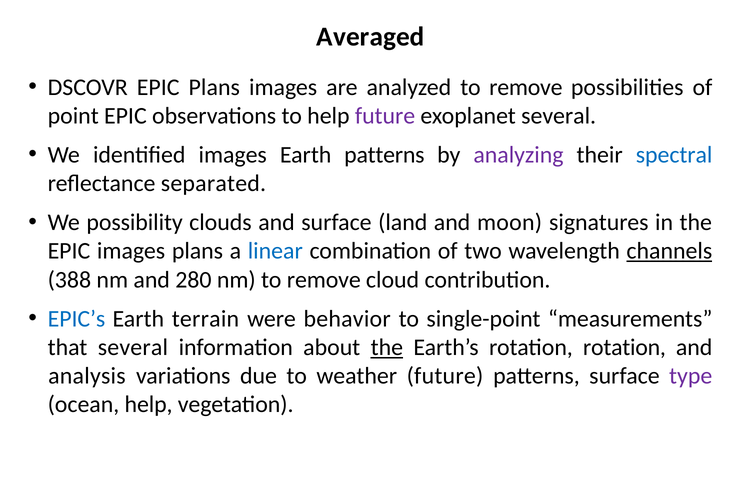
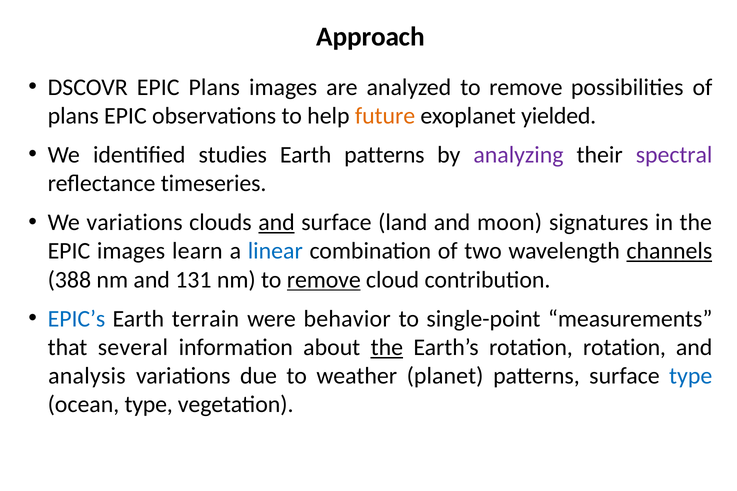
Averaged: Averaged -> Approach
point at (73, 116): point -> plans
future at (385, 116) colour: purple -> orange
exoplanet several: several -> yielded
identified images: images -> studies
spectral colour: blue -> purple
separated: separated -> timeseries
We possibility: possibility -> variations
and at (277, 223) underline: none -> present
images plans: plans -> learn
280: 280 -> 131
remove at (324, 280) underline: none -> present
weather future: future -> planet
type at (691, 376) colour: purple -> blue
ocean help: help -> type
